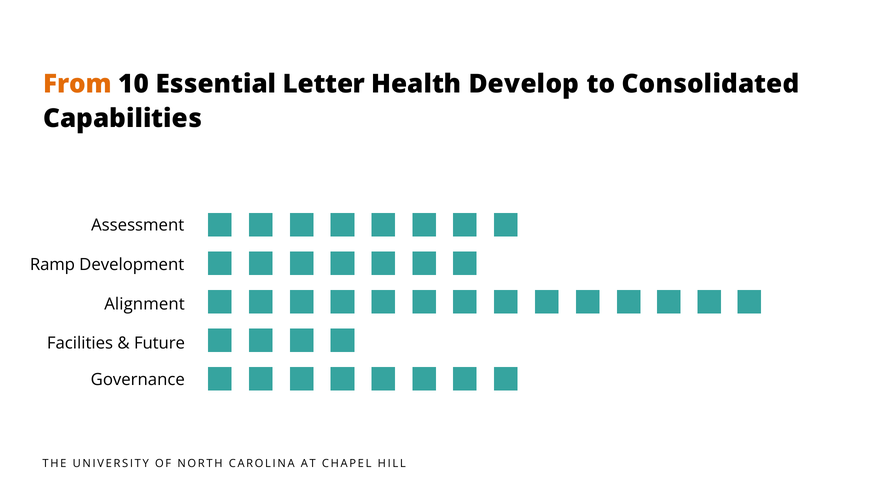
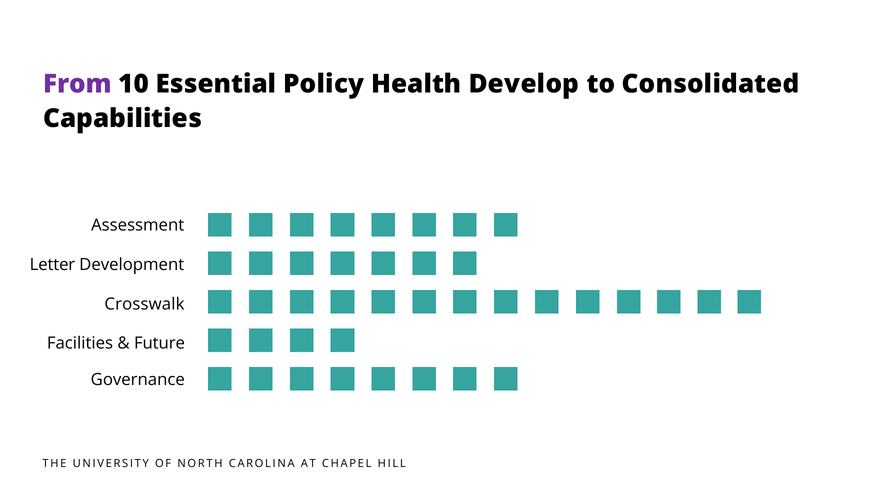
From colour: orange -> purple
Letter: Letter -> Policy
Ramp: Ramp -> Letter
Alignment: Alignment -> Crosswalk
